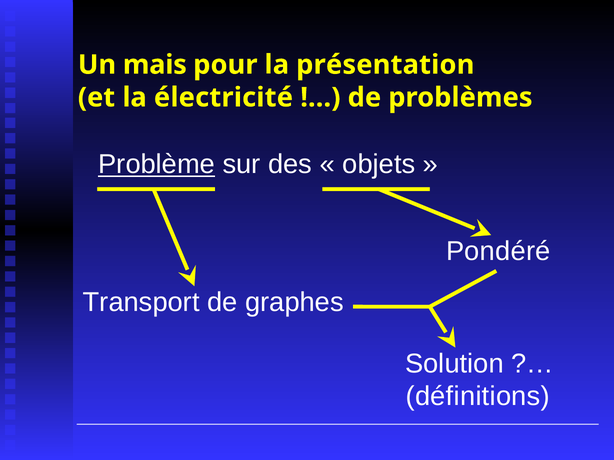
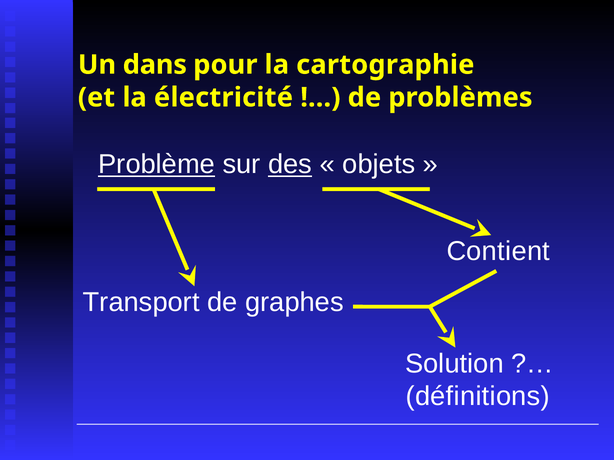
mais: mais -> dans
présentation: présentation -> cartographie
des underline: none -> present
Pondéré: Pondéré -> Contient
